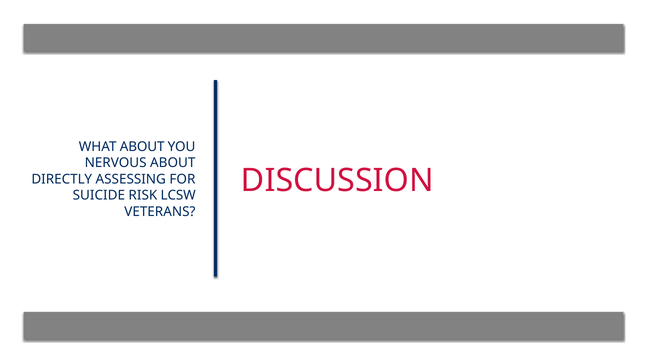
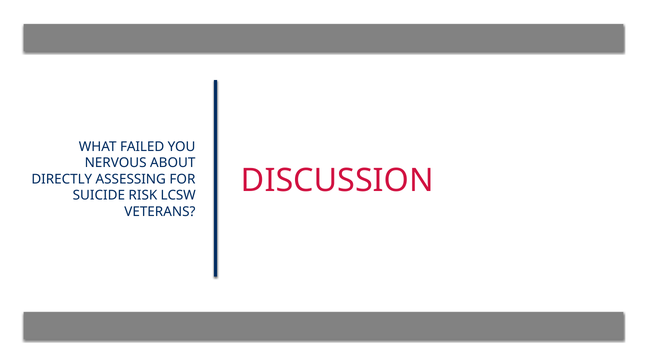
WHAT ABOUT: ABOUT -> FAILED
